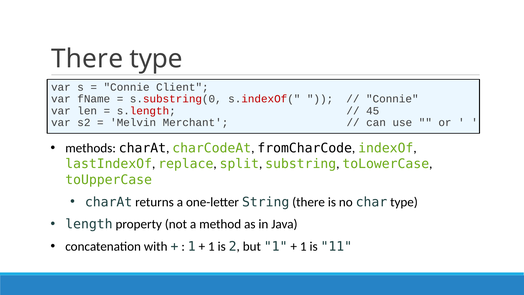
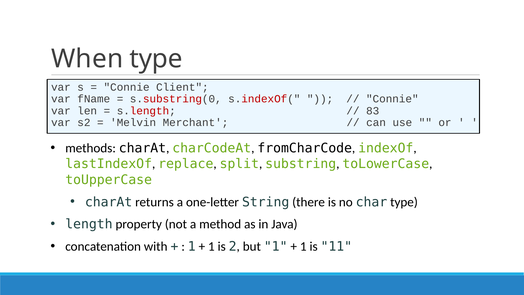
There at (87, 59): There -> When
45: 45 -> 83
